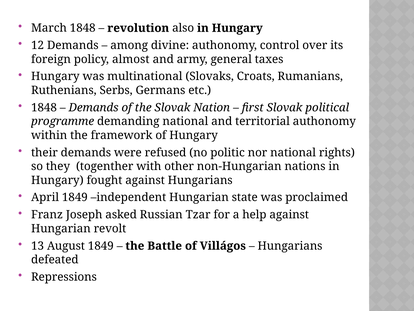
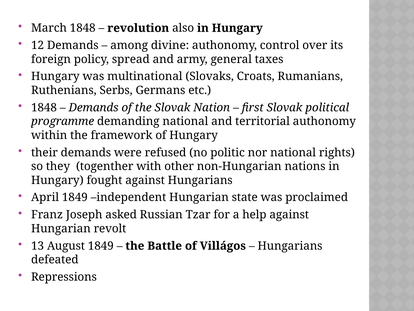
almost: almost -> spread
